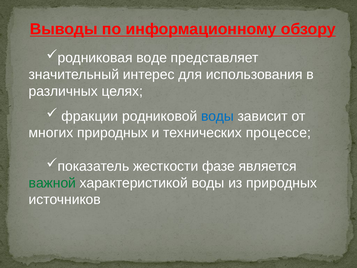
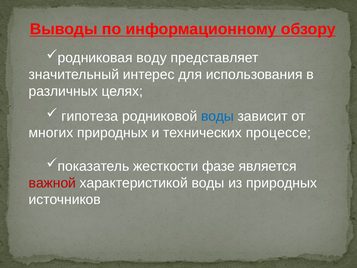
воде: воде -> воду
фракции: фракции -> гипотеза
важной colour: green -> red
